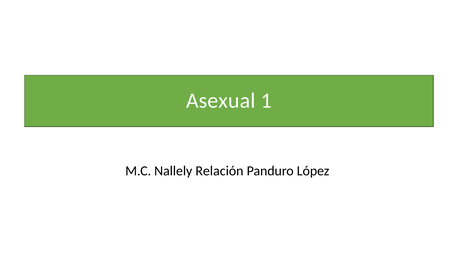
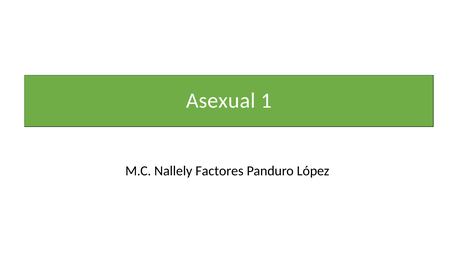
Relación: Relación -> Factores
